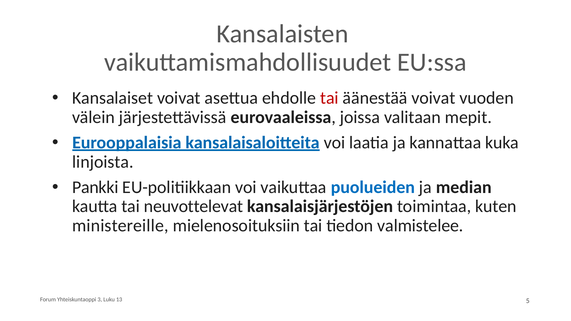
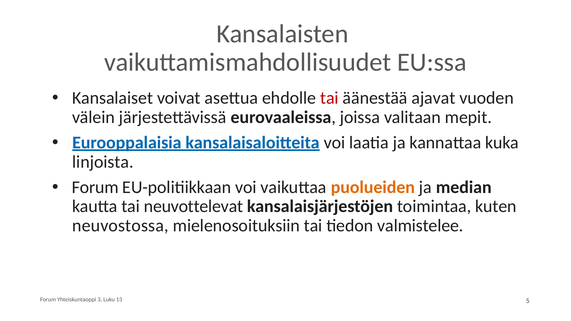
äänestää voivat: voivat -> ajavat
Pankki at (95, 187): Pankki -> Forum
puolueiden colour: blue -> orange
ministereille: ministereille -> neuvostossa
